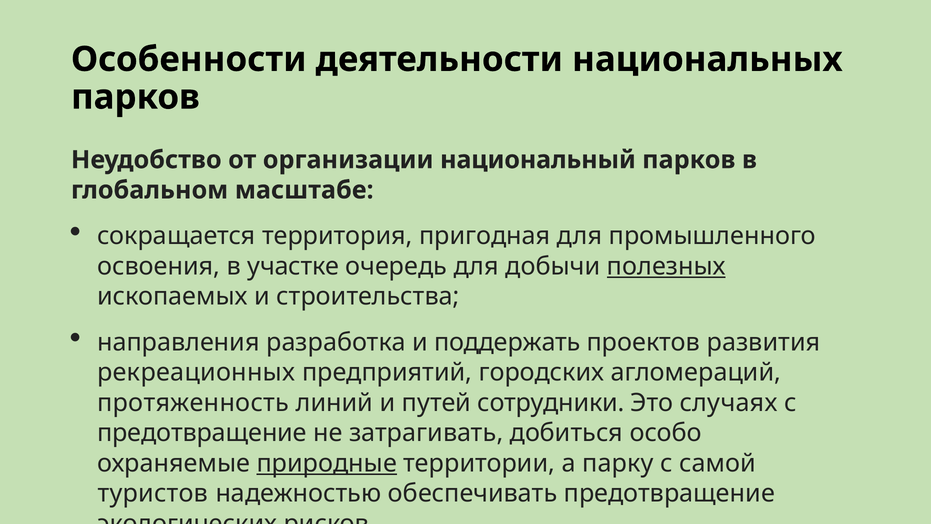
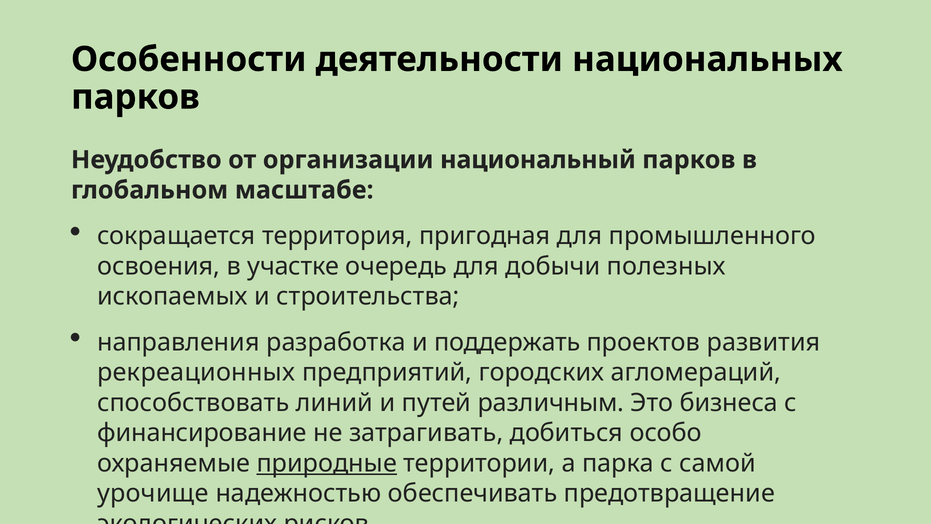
полезных underline: present -> none
протяженность: протяженность -> способствовать
сотрудники: сотрудники -> различным
случаях: случаях -> бизнеса
предотвращение at (202, 433): предотвращение -> финансирование
парку: парку -> парка
туристов: туристов -> урочище
